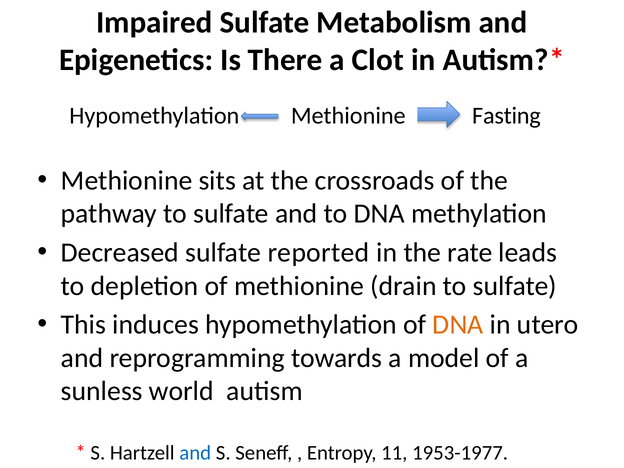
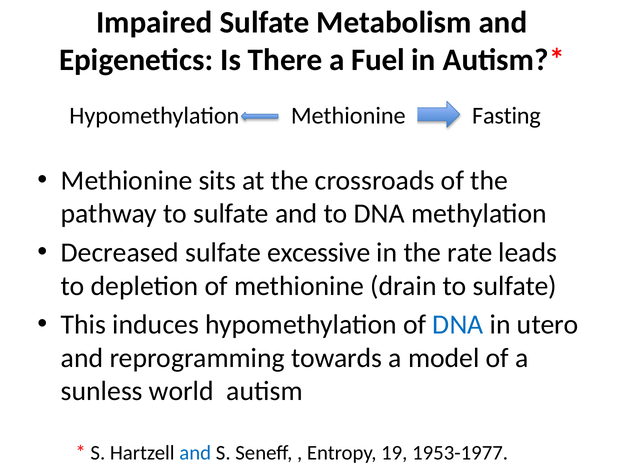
Clot: Clot -> Fuel
reported: reported -> excessive
DNA at (458, 325) colour: orange -> blue
11: 11 -> 19
